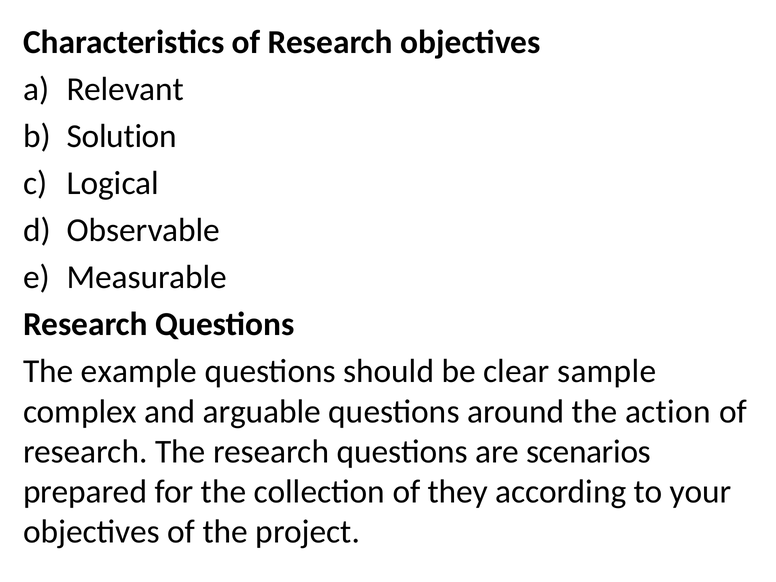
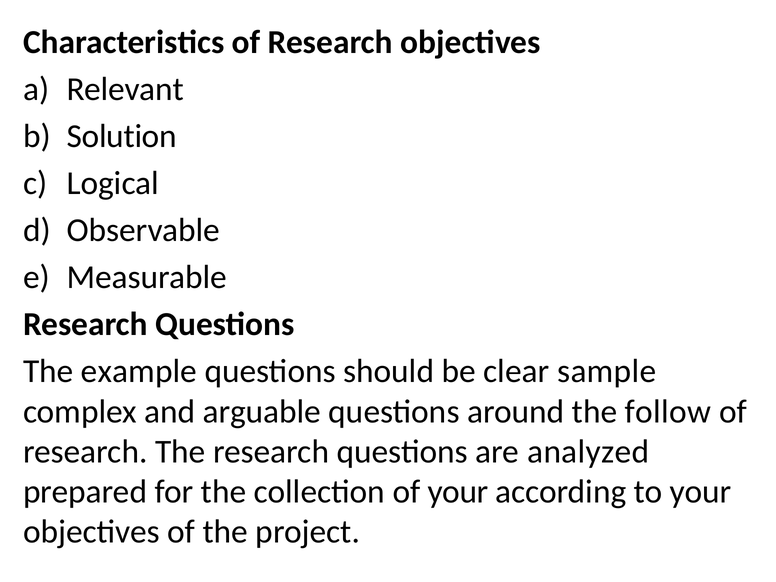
action: action -> follow
scenarios: scenarios -> analyzed
of they: they -> your
